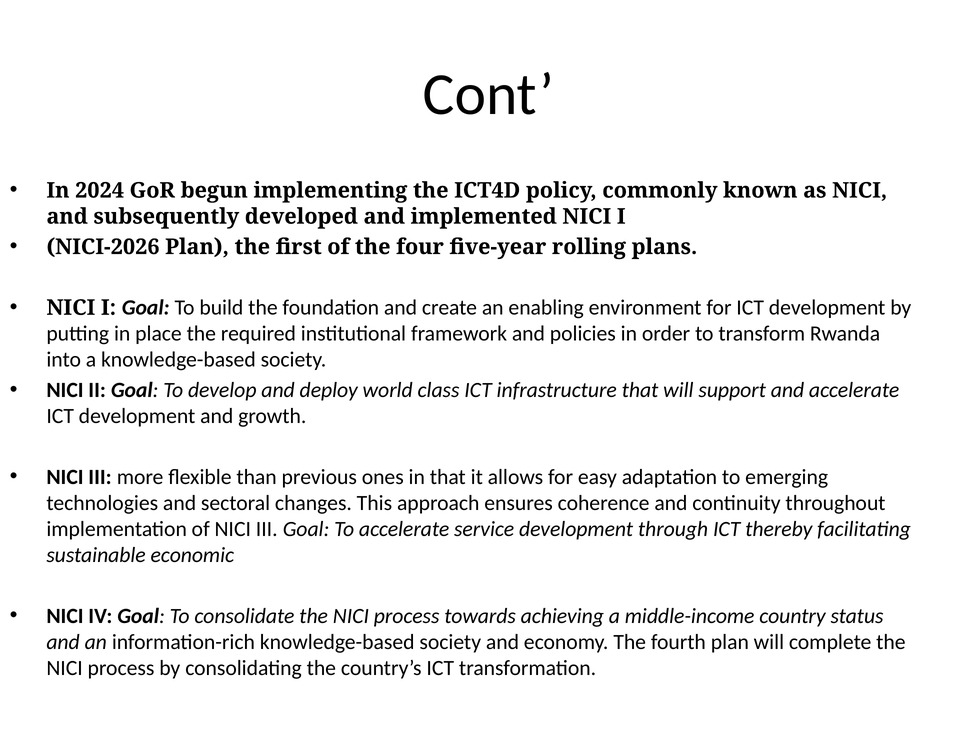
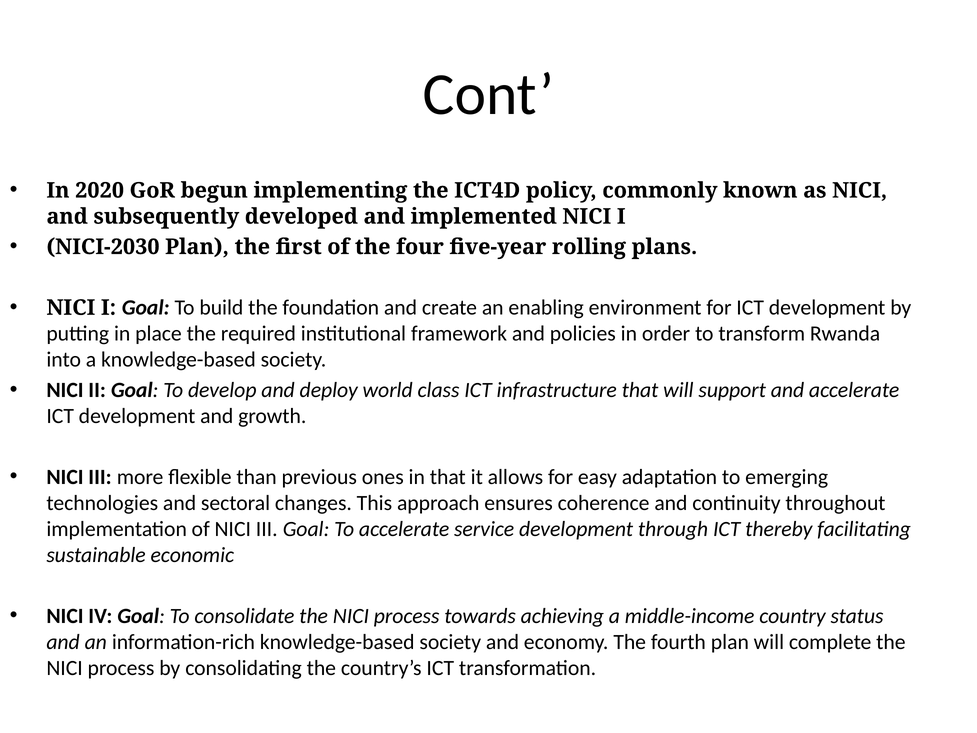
2024: 2024 -> 2020
NICI-2026: NICI-2026 -> NICI-2030
